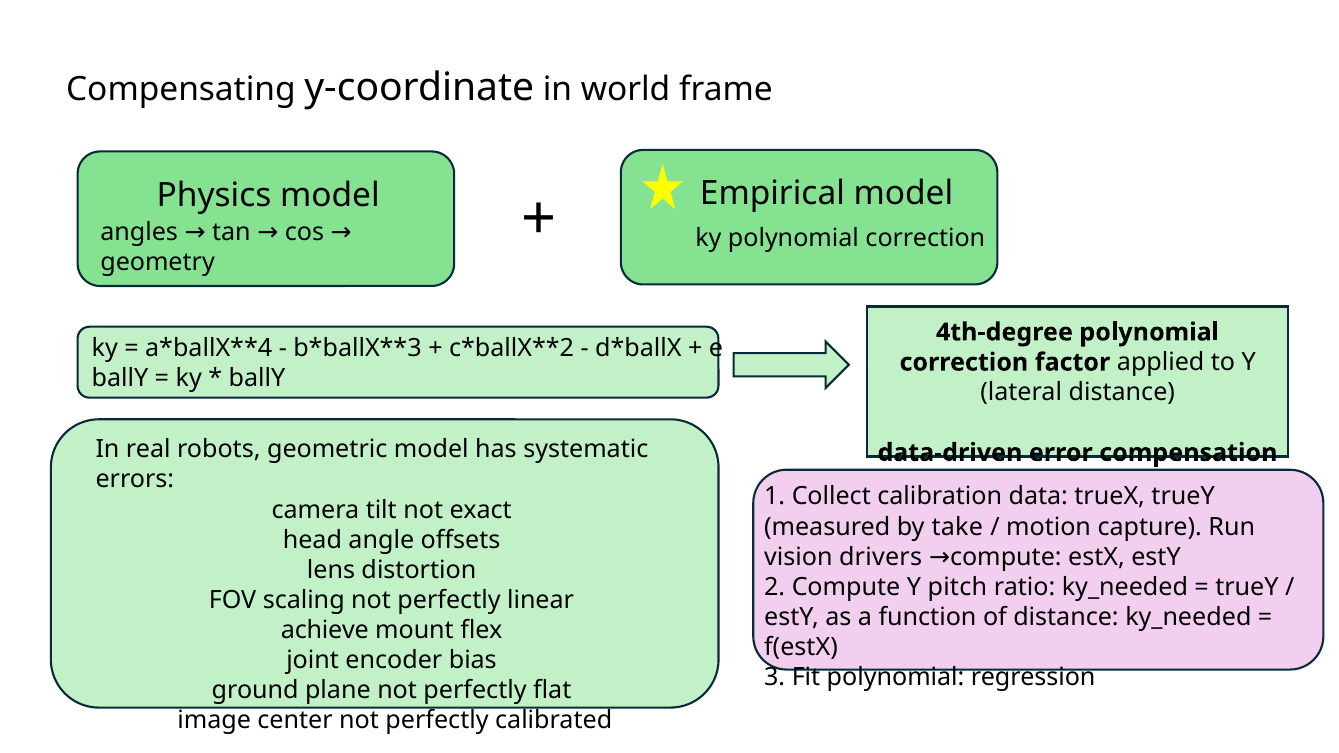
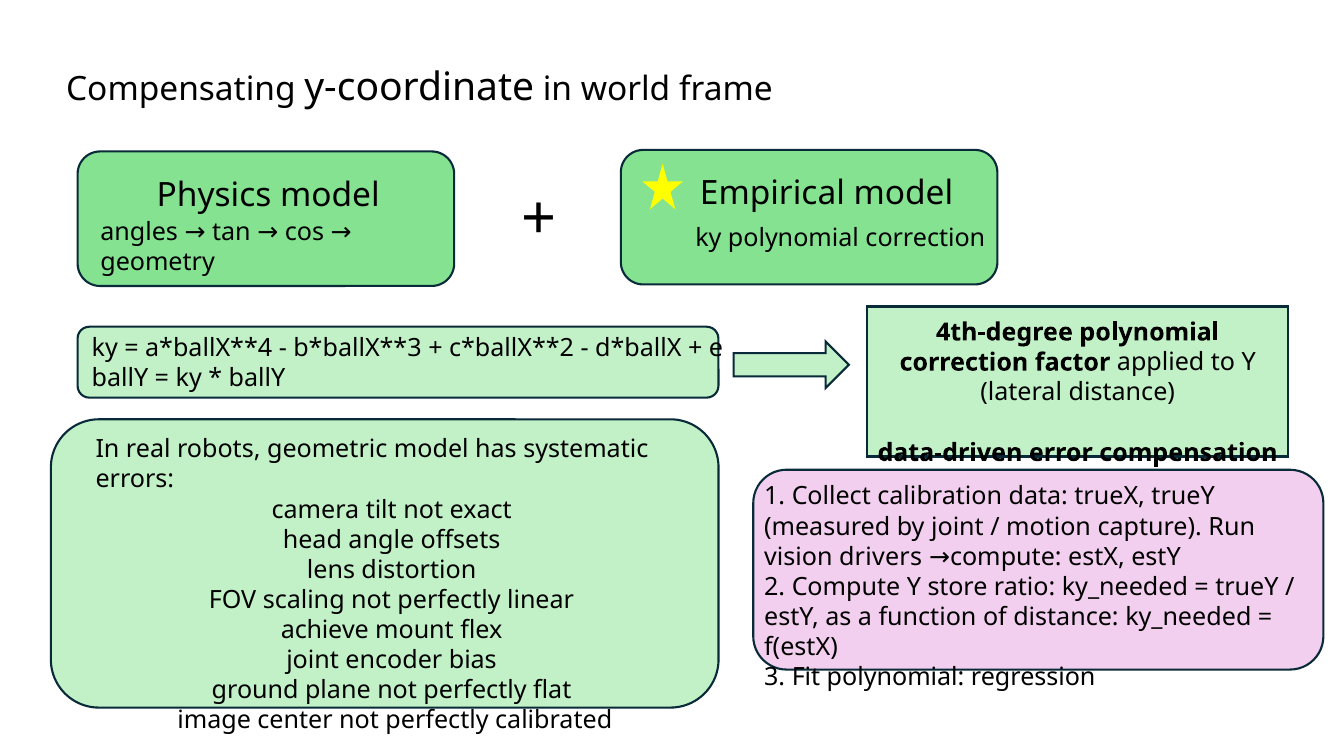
by take: take -> joint
pitch: pitch -> store
